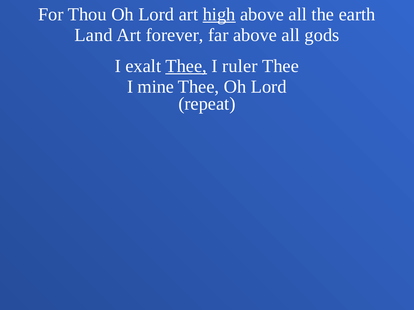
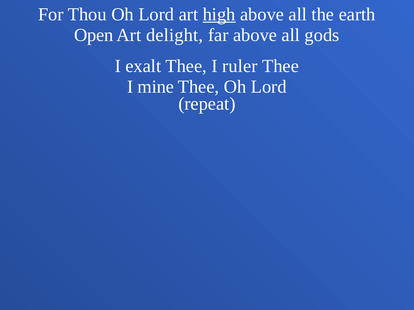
Land: Land -> Open
forever: forever -> delight
Thee at (186, 66) underline: present -> none
